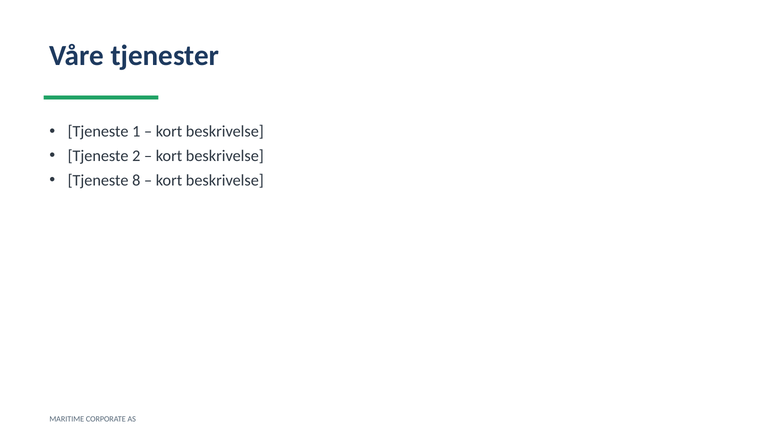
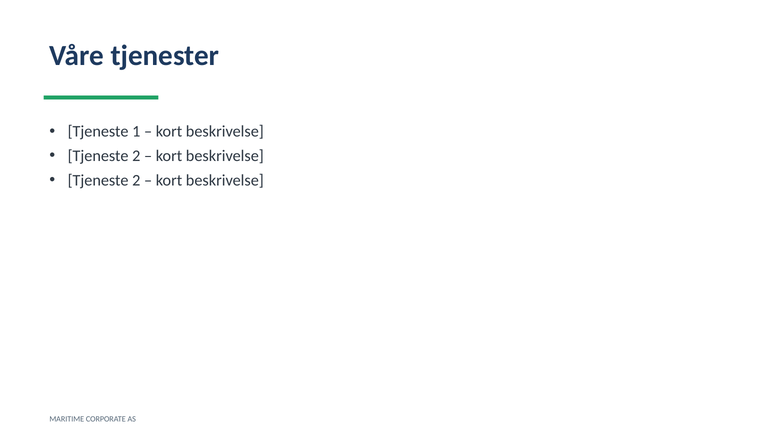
8 at (136, 180): 8 -> 2
